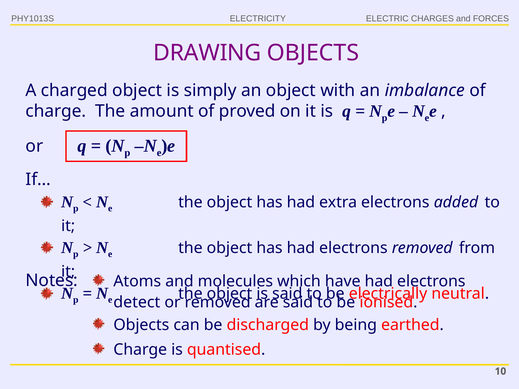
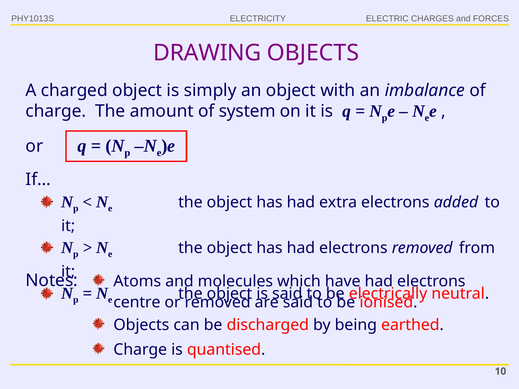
proved: proved -> system
detect: detect -> centre
